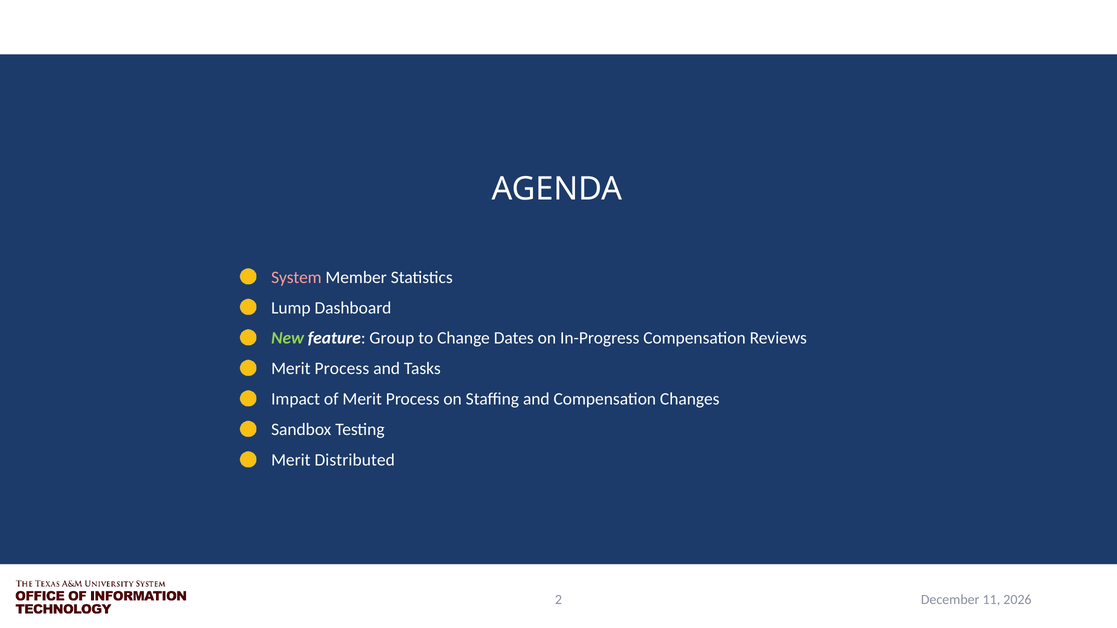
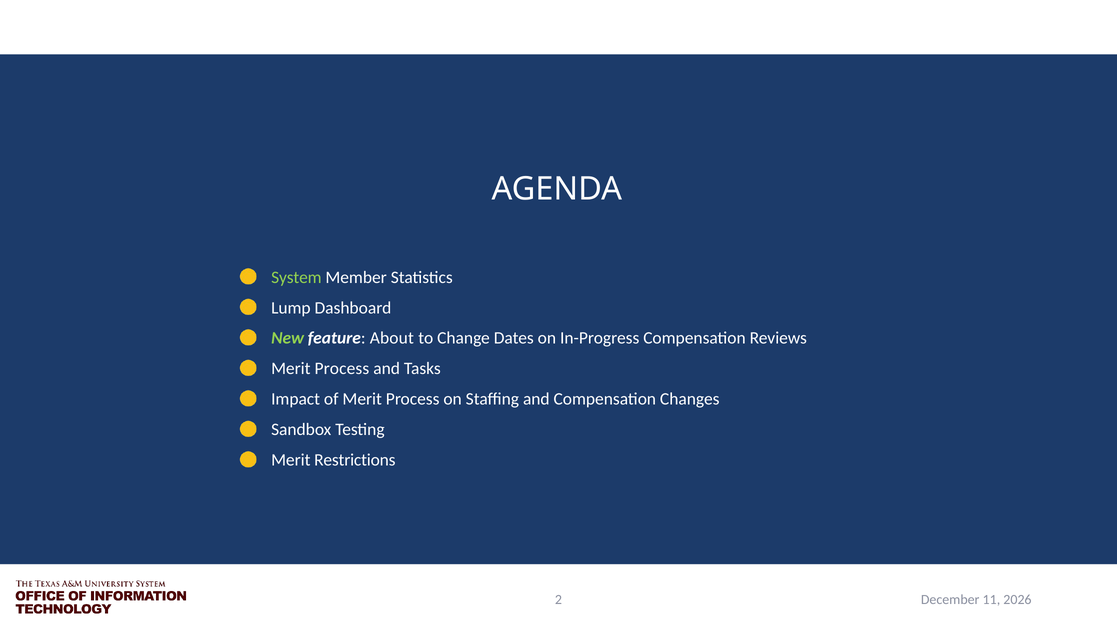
System colour: pink -> light green
Group: Group -> About
Distributed: Distributed -> Restrictions
